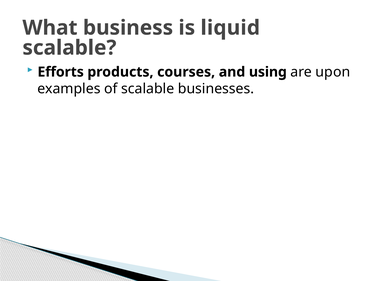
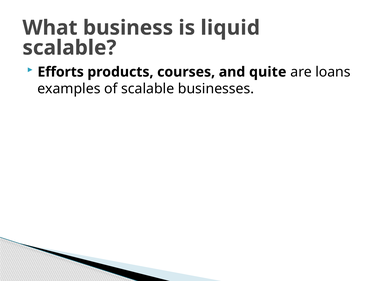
using: using -> quite
upon: upon -> loans
